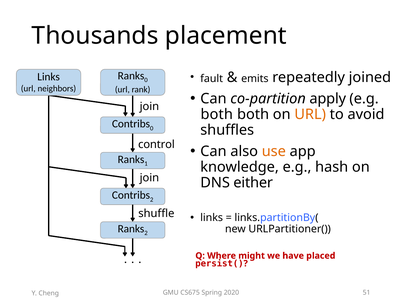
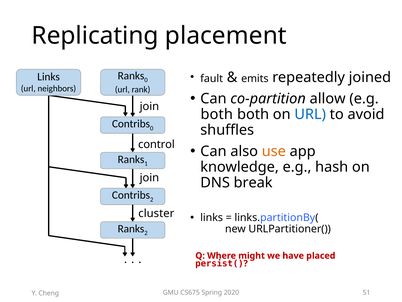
Thousands: Thousands -> Replicating
apply: apply -> allow
URL at (310, 114) colour: orange -> blue
either: either -> break
shuffle: shuffle -> cluster
